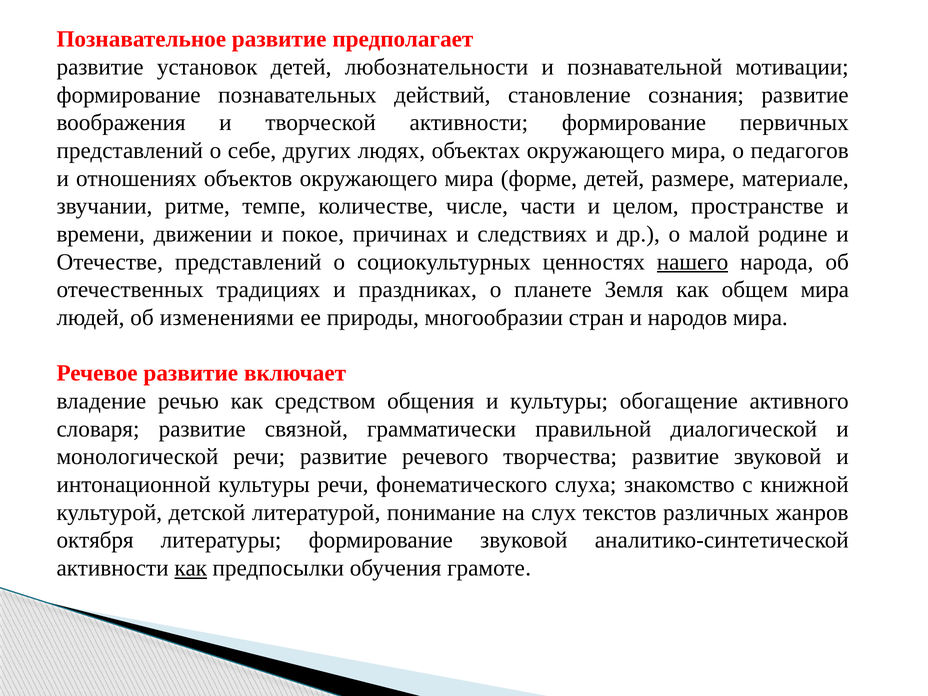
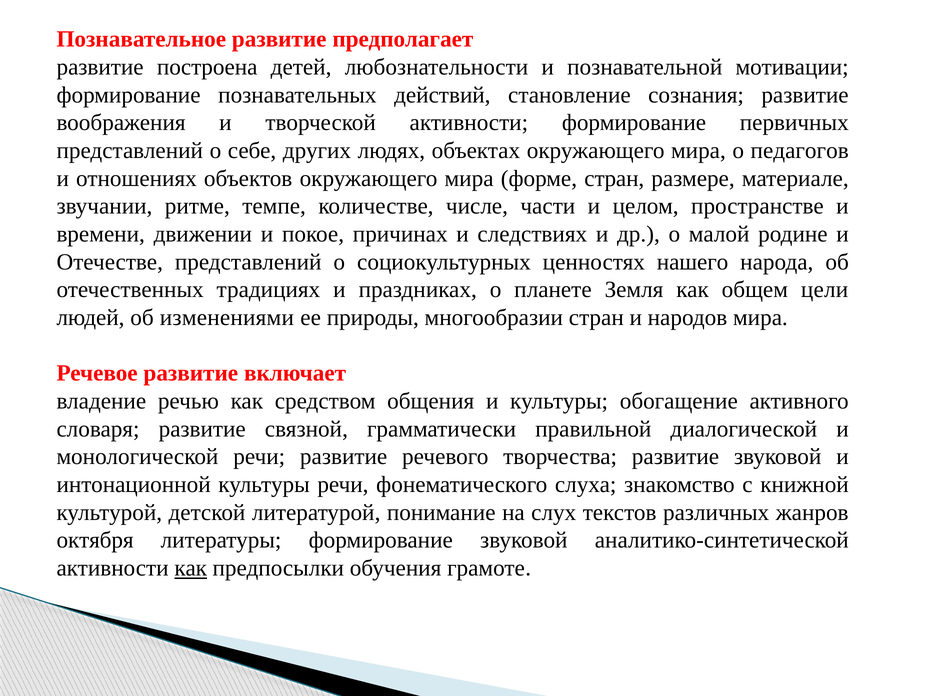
установок: установок -> построена
форме детей: детей -> стран
нашего underline: present -> none
общем мира: мира -> цели
